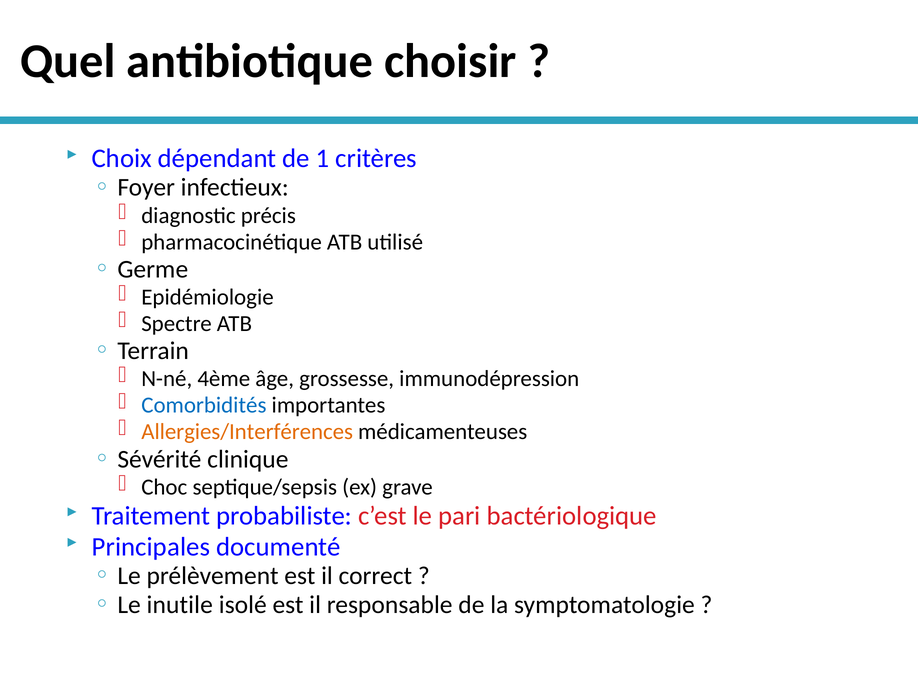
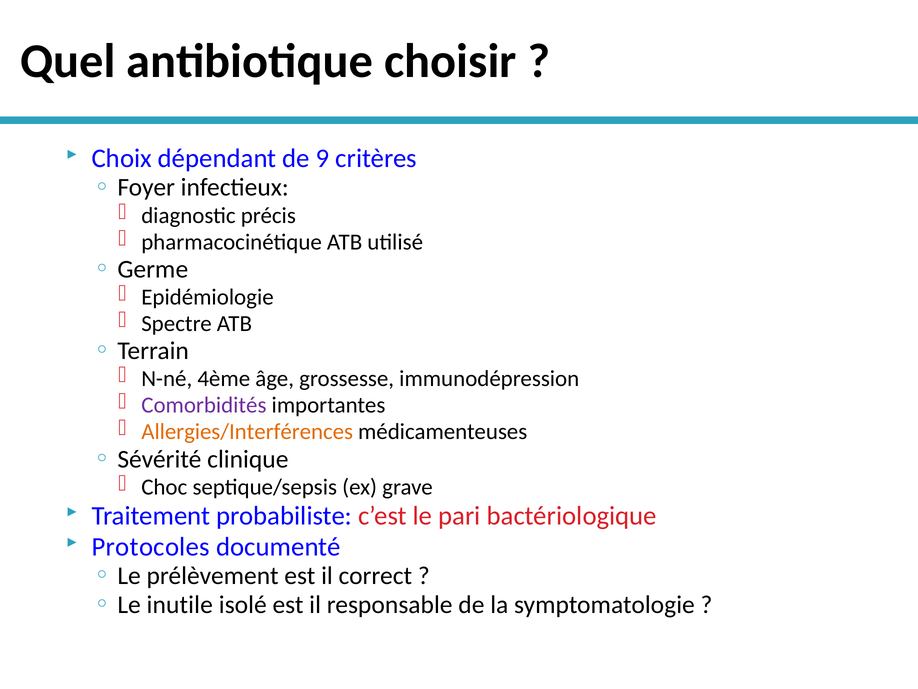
1: 1 -> 9
Comorbidités colour: blue -> purple
Principales: Principales -> Protocoles
